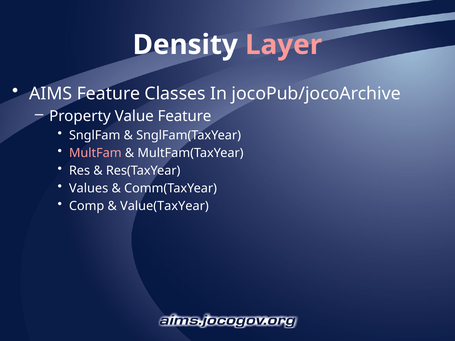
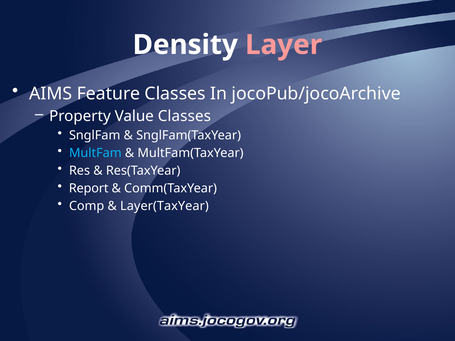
Value Feature: Feature -> Classes
MultFam colour: pink -> light blue
Values: Values -> Report
Value(TaxYear: Value(TaxYear -> Layer(TaxYear
